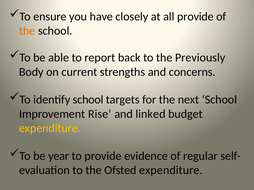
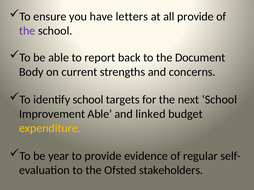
closely: closely -> letters
the at (27, 31) colour: orange -> purple
Previously: Previously -> Document
Improvement Rise: Rise -> Able
Ofsted expenditure: expenditure -> stakeholders
